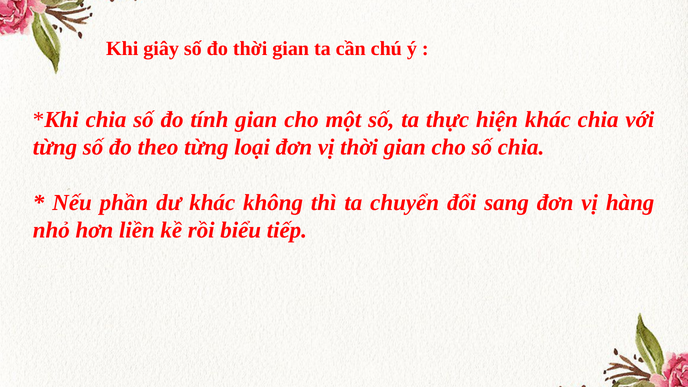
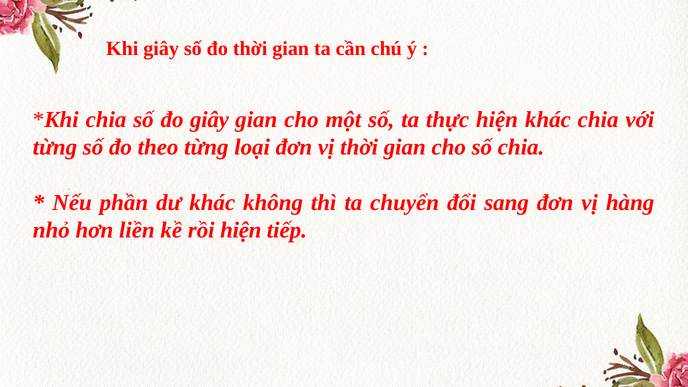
đo tính: tính -> giây
rồi biểu: biểu -> hiện
